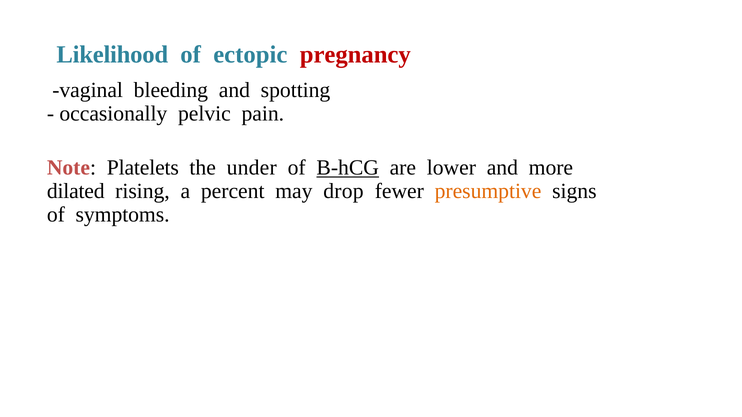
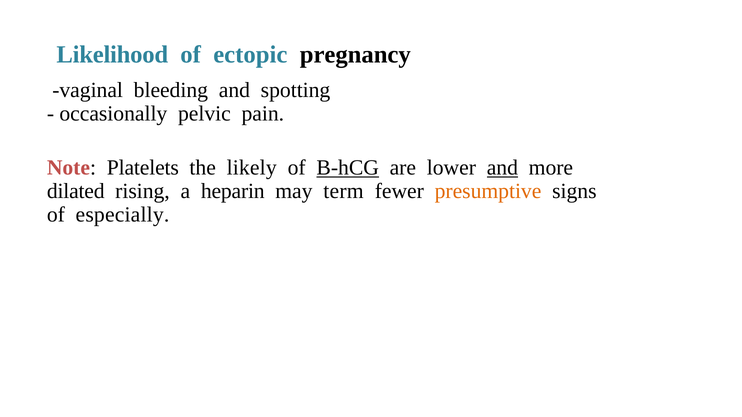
pregnancy colour: red -> black
under: under -> likely
and at (502, 168) underline: none -> present
percent: percent -> heparin
drop: drop -> term
symptoms: symptoms -> especially
